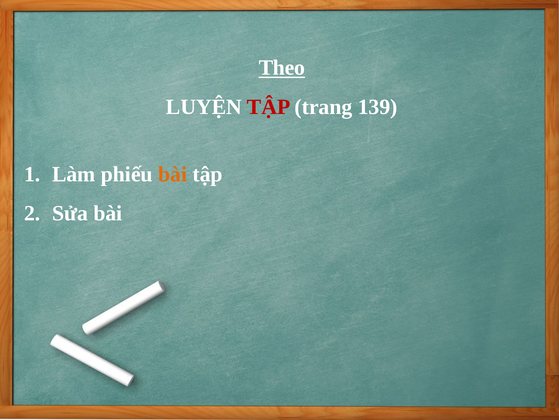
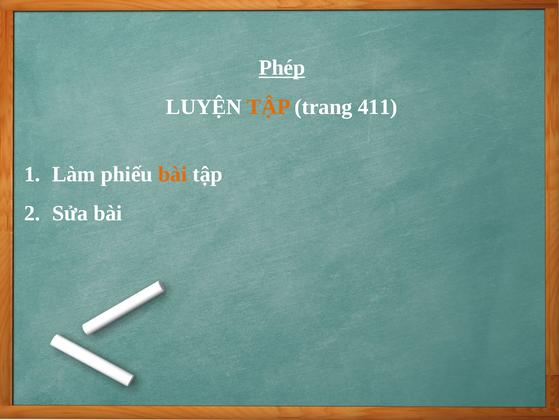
Theo: Theo -> Phép
TẬP at (269, 107) colour: red -> orange
139: 139 -> 411
